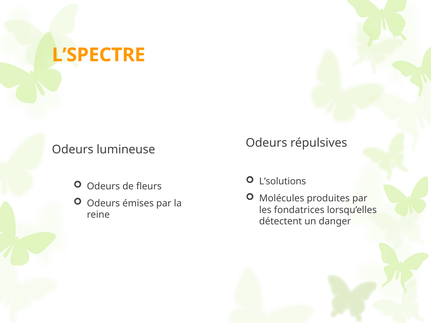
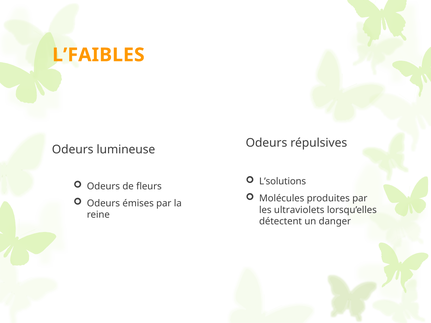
L’SPECTRE: L’SPECTRE -> L’FAIBLES
fondatrices: fondatrices -> ultraviolets
